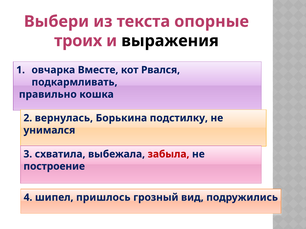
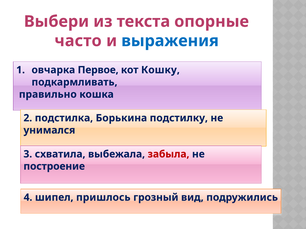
троих: троих -> часто
выражения colour: black -> blue
Вместе: Вместе -> Первое
Рвался: Рвался -> Кошку
вернулась: вернулась -> подстилка
